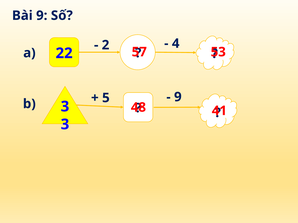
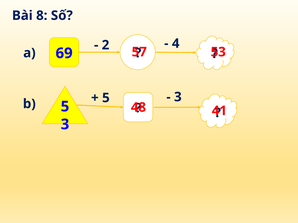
Bài 9: 9 -> 8
22: 22 -> 69
9 at (178, 97): 9 -> 3
b 3: 3 -> 5
